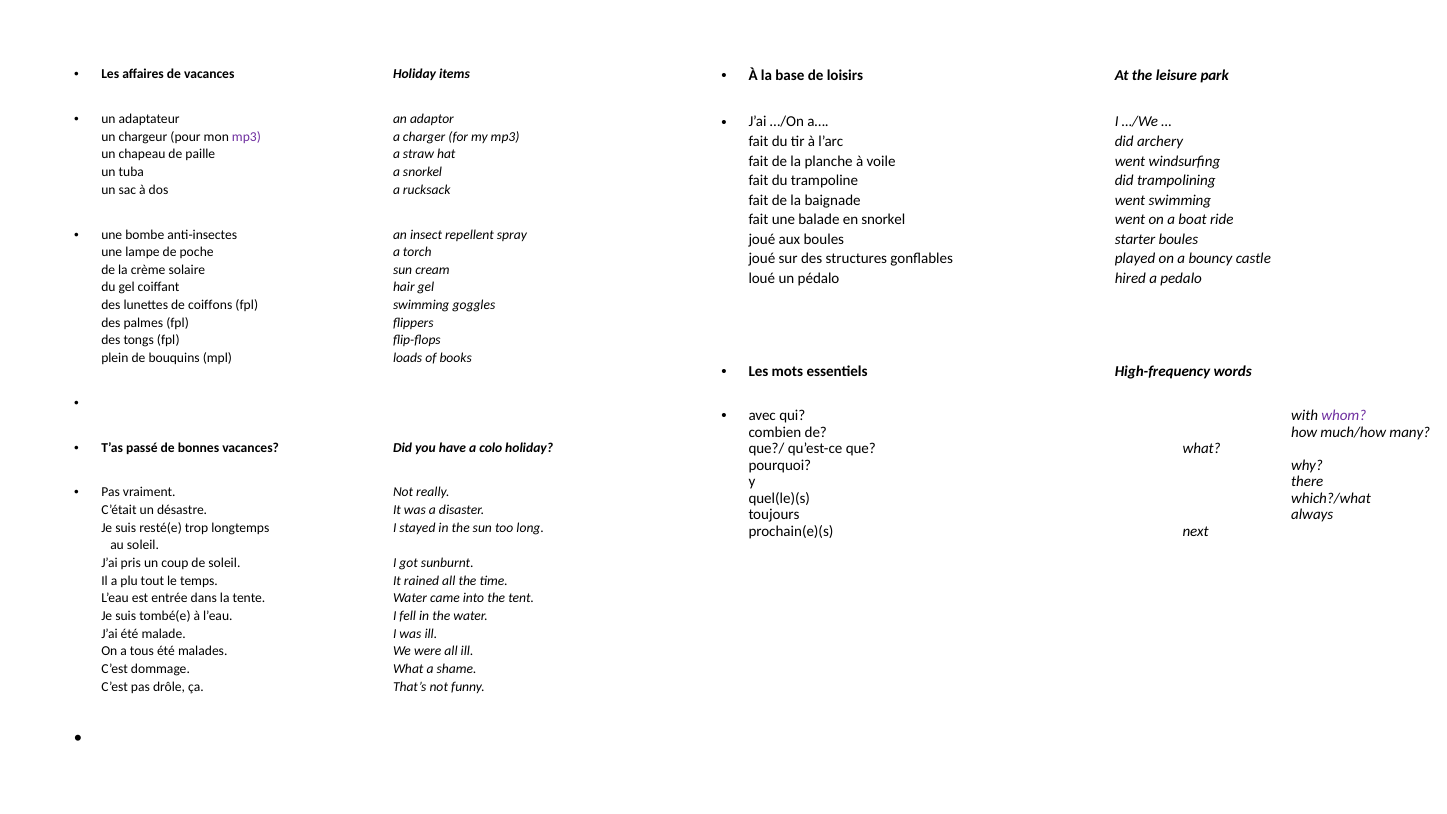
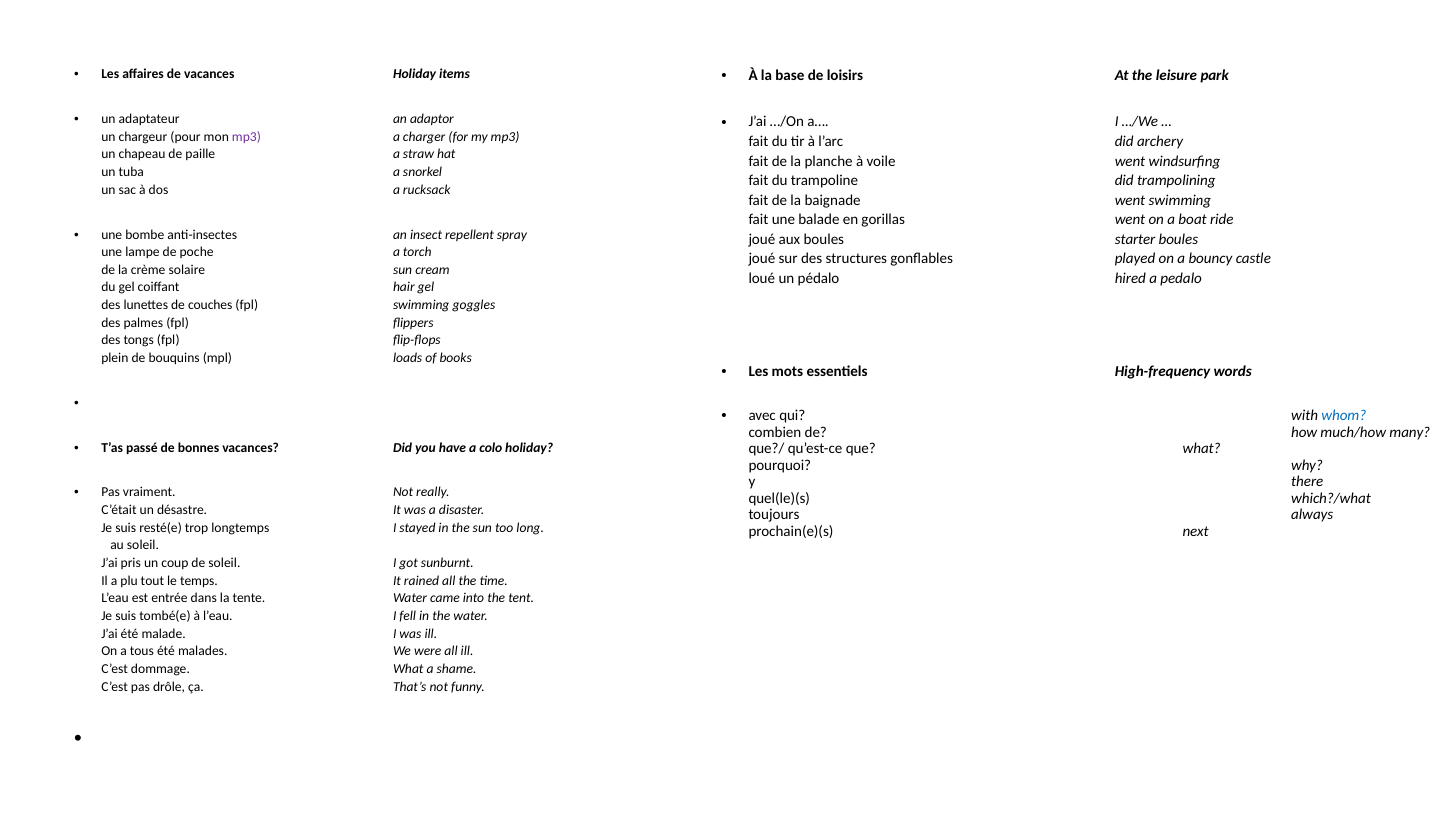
en snorkel: snorkel -> gorillas
coiffons: coiffons -> couches
whom colour: purple -> blue
